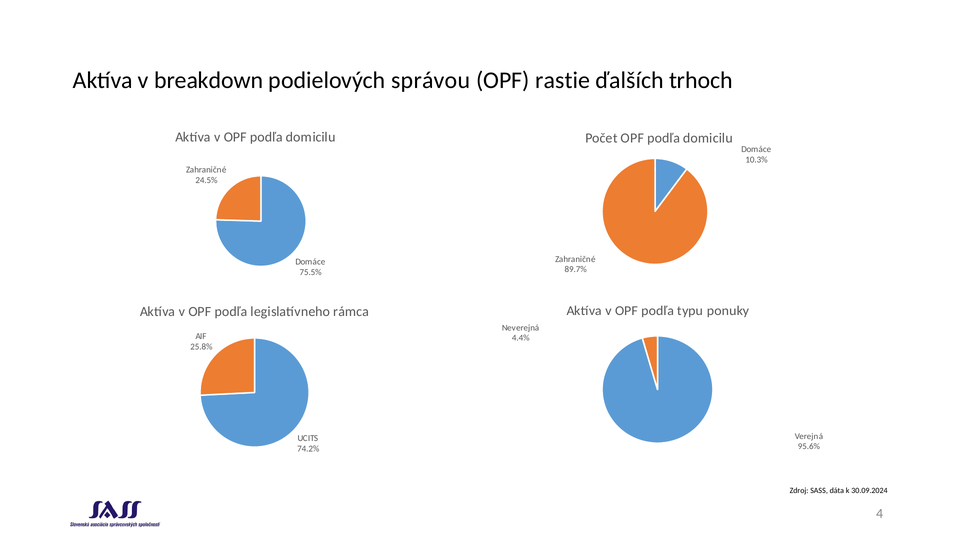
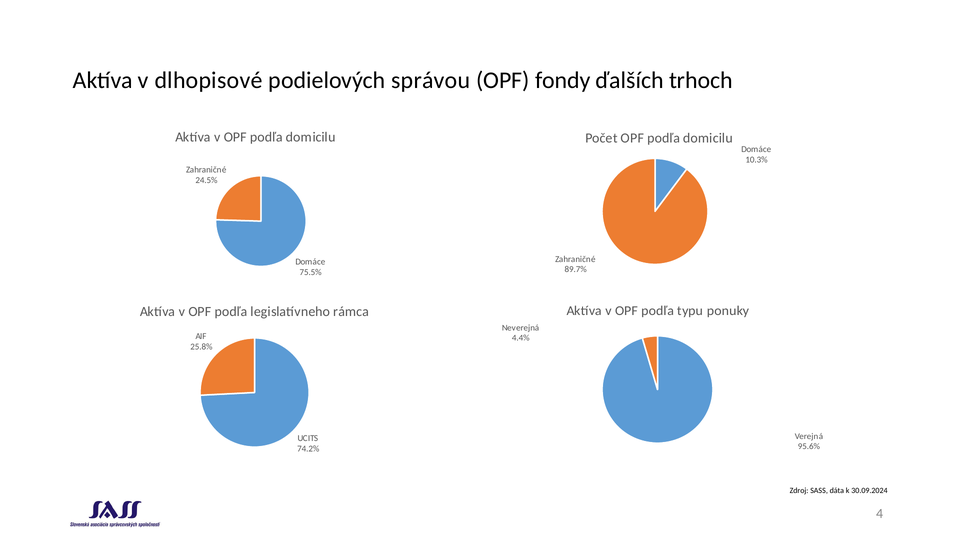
breakdown: breakdown -> dlhopisové
rastie: rastie -> fondy
